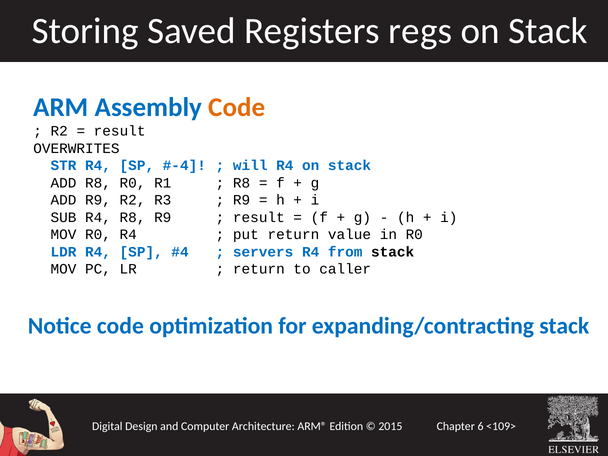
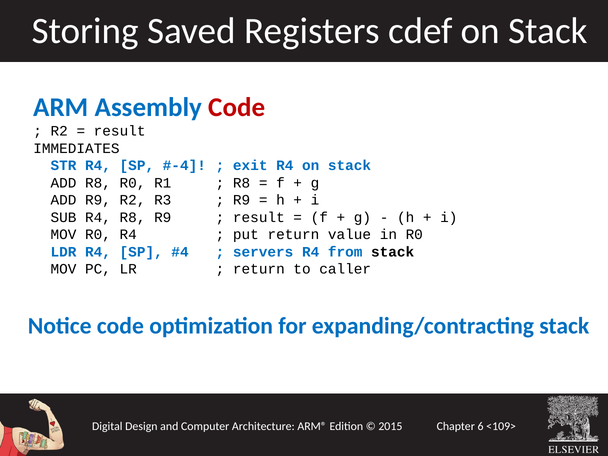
regs: regs -> cdef
Code at (237, 107) colour: orange -> red
OVERWRITES: OVERWRITES -> IMMEDIATES
will: will -> exit
